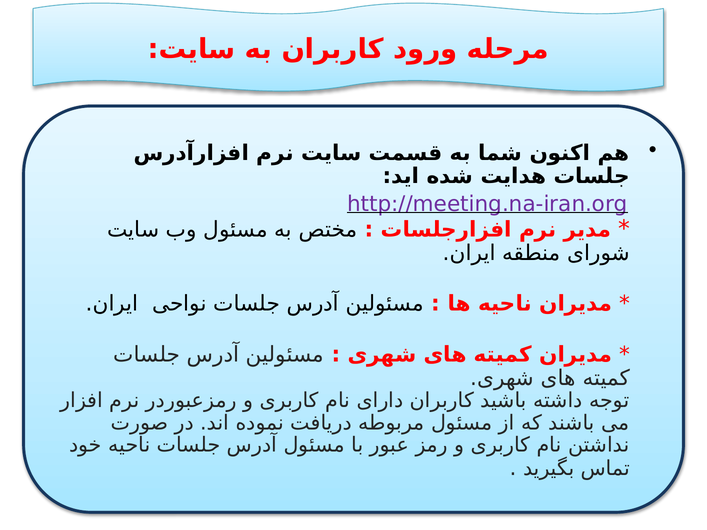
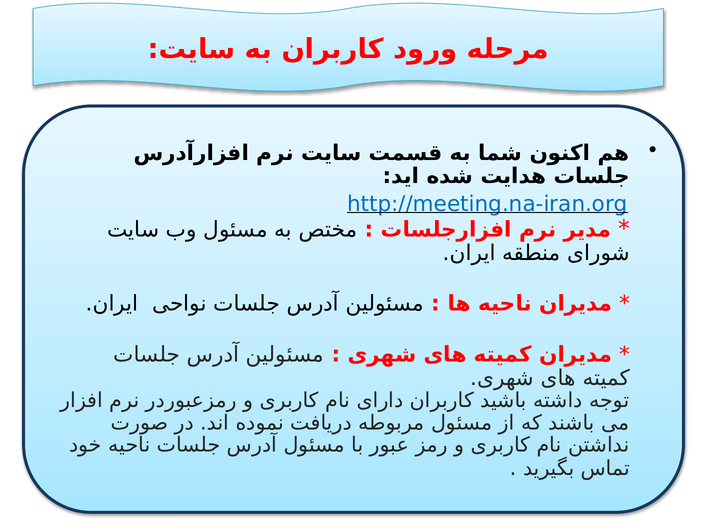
http://meeting.na-iran.org colour: purple -> blue
